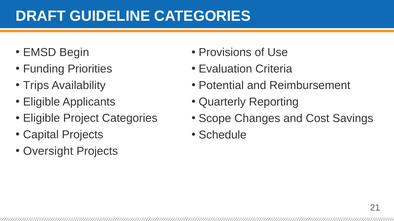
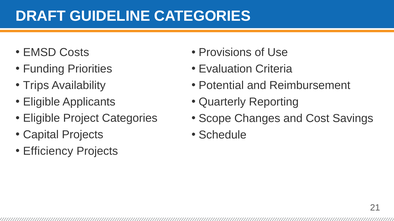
Begin: Begin -> Costs
Oversight: Oversight -> Efficiency
